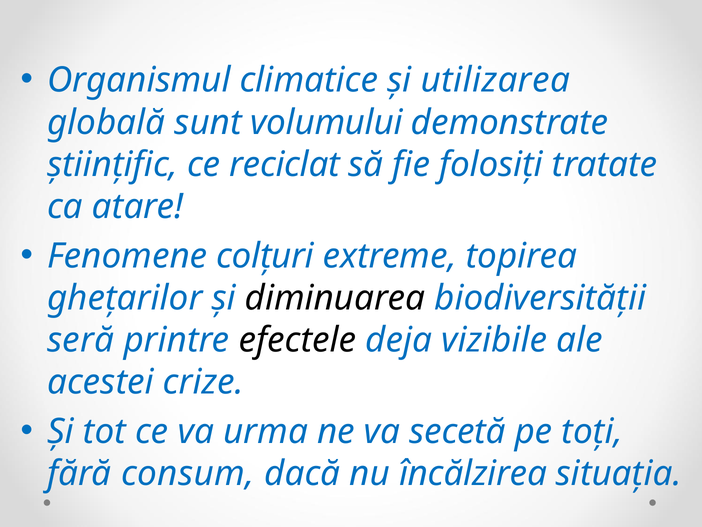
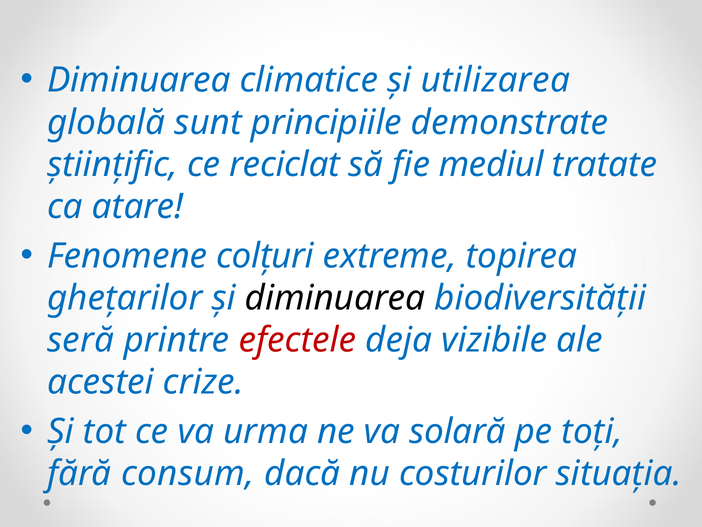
Organismul at (139, 80): Organismul -> Diminuarea
volumului: volumului -> principiile
folosiți: folosiți -> mediul
efectele colour: black -> red
secetă: secetă -> solară
încălzirea: încălzirea -> costurilor
